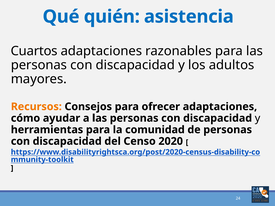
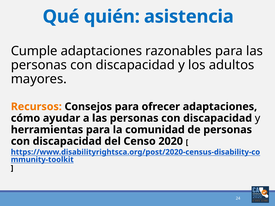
Cuartos: Cuartos -> Cumple
